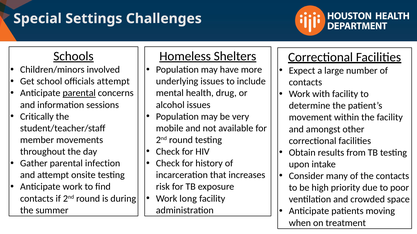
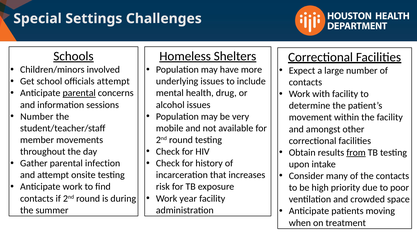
Critically at (37, 117): Critically -> Number
from underline: none -> present
long: long -> year
